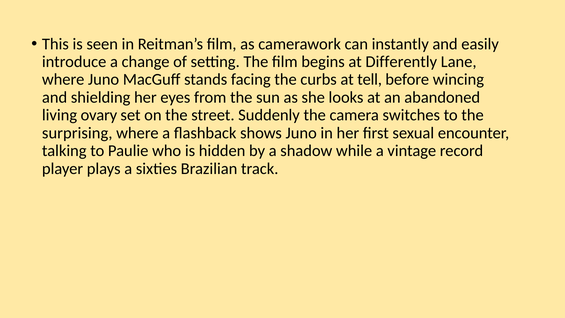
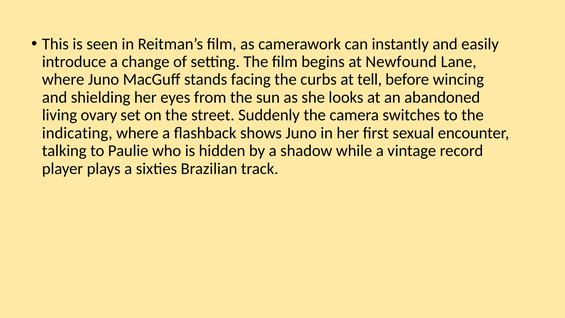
Differently: Differently -> Newfound
surprising: surprising -> indicating
